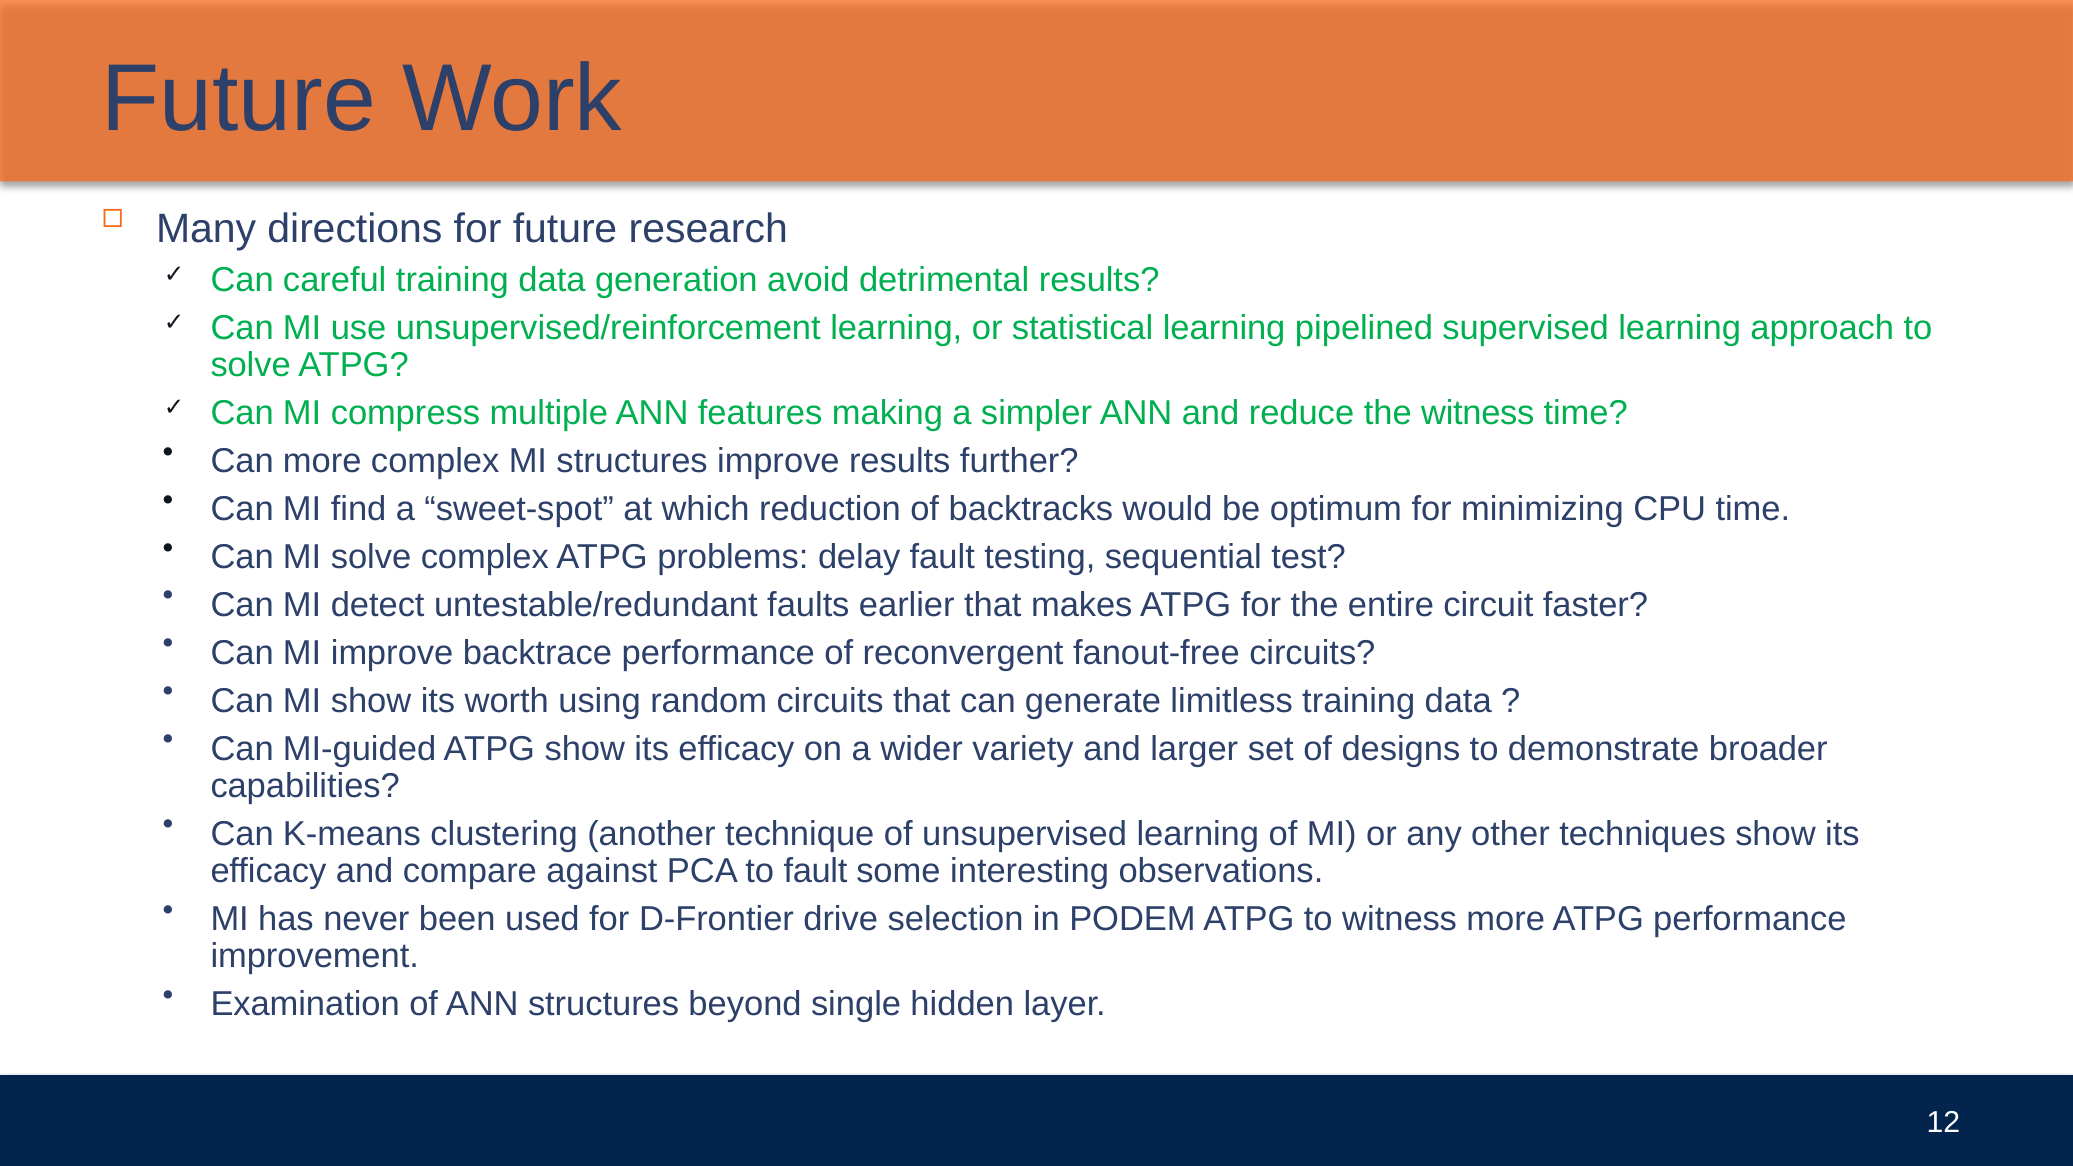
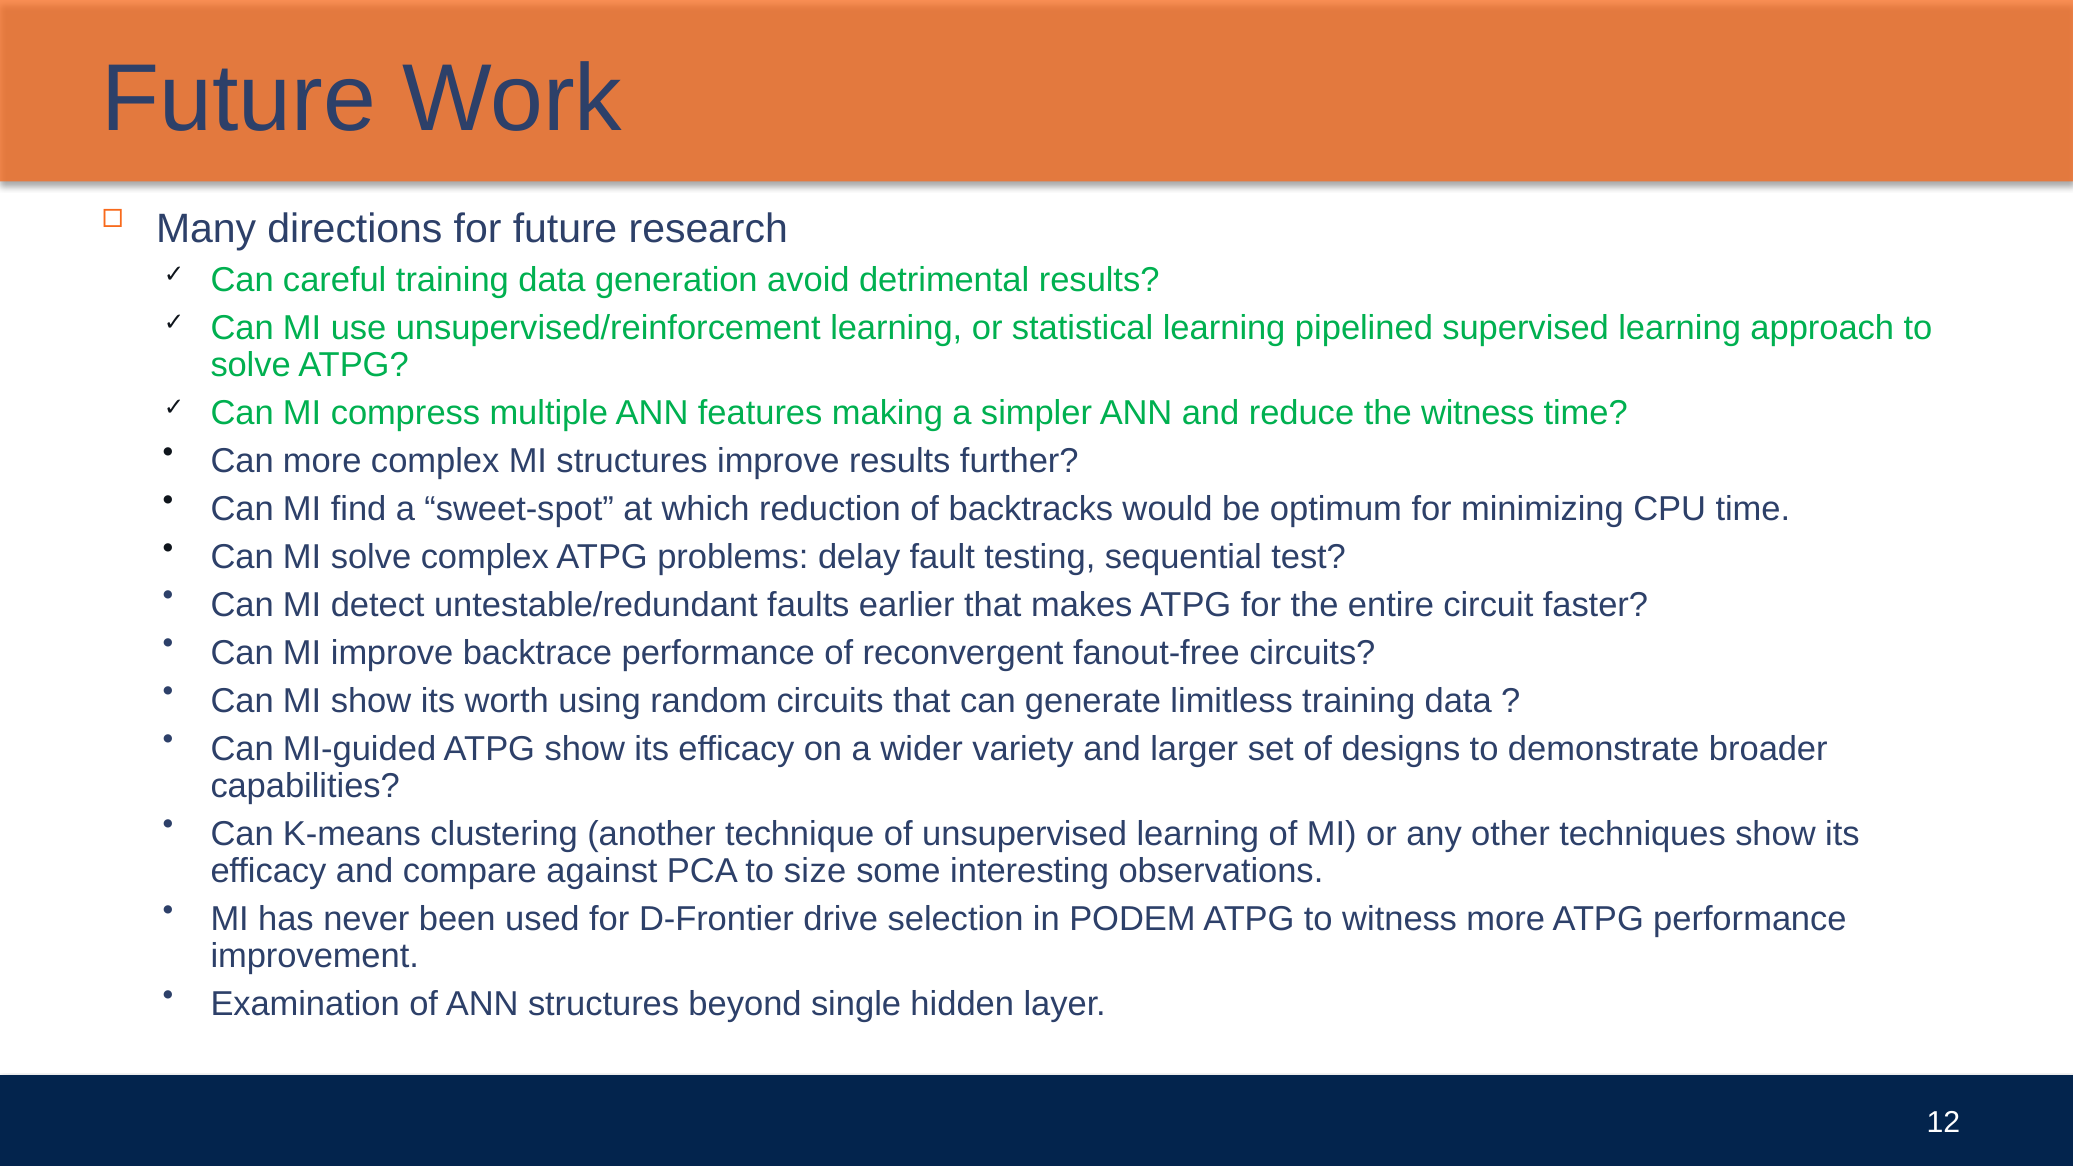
to fault: fault -> size
